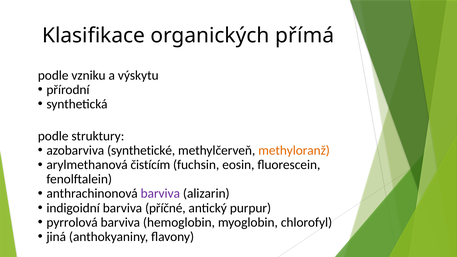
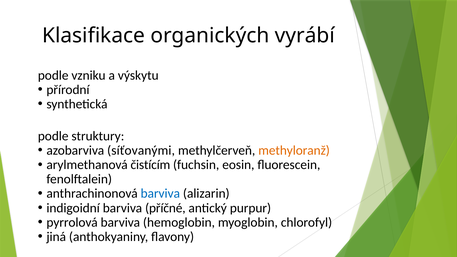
přímá: přímá -> vyrábí
synthetické: synthetické -> síťovanými
barviva at (160, 194) colour: purple -> blue
